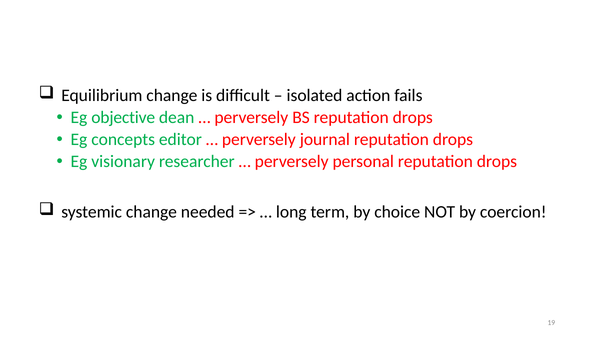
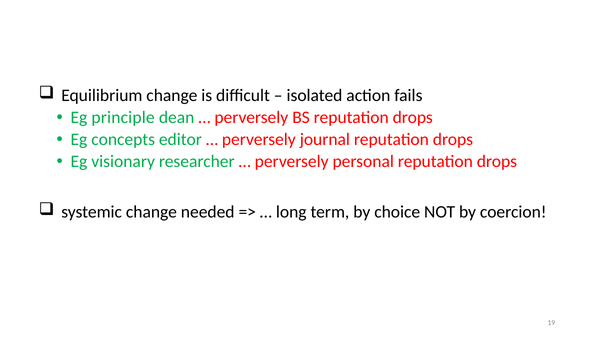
objective: objective -> principle
